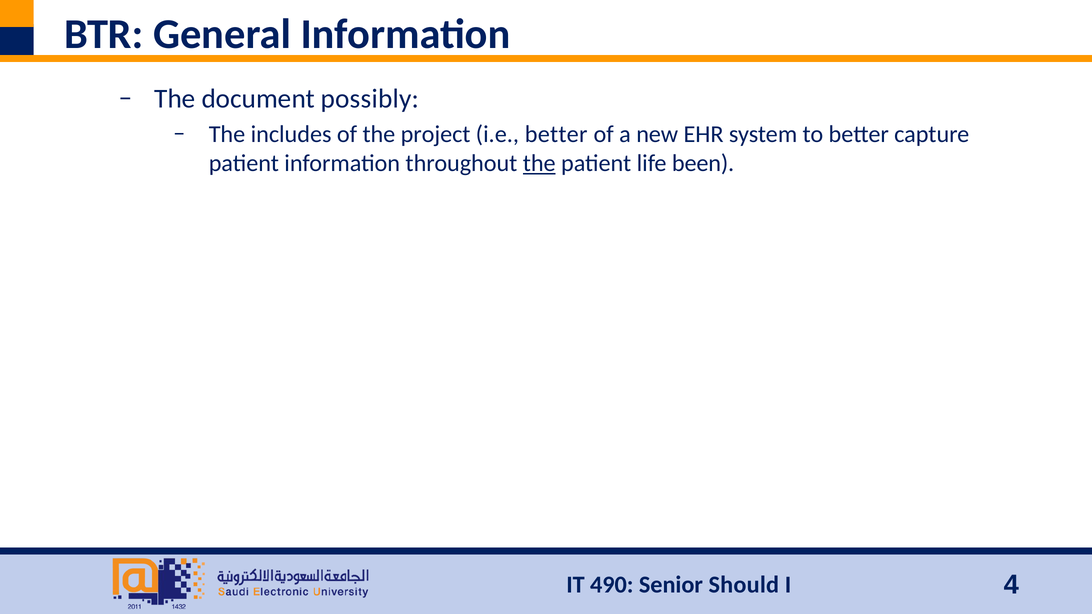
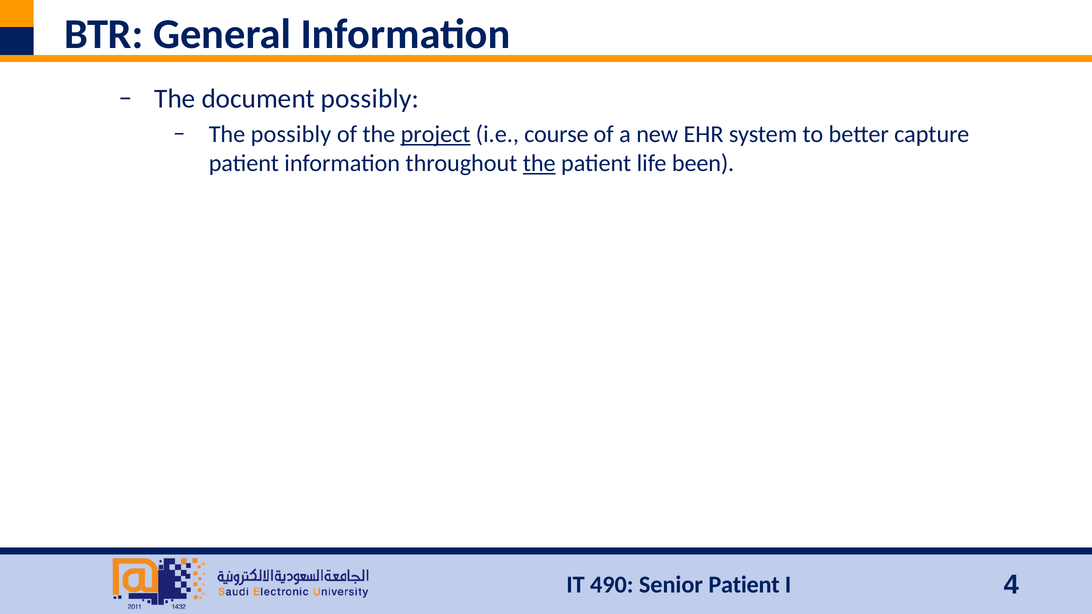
The includes: includes -> possibly
project underline: none -> present
i.e better: better -> course
Should at (744, 585): Should -> Patient
